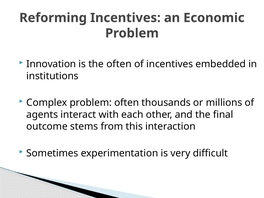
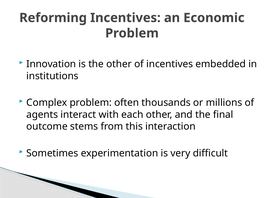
the often: often -> other
